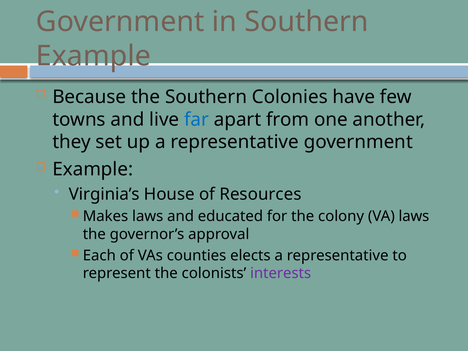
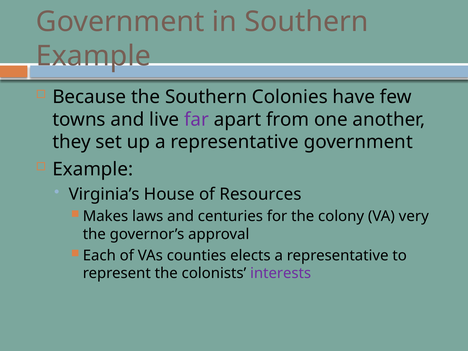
far colour: blue -> purple
educated: educated -> centuries
VA laws: laws -> very
